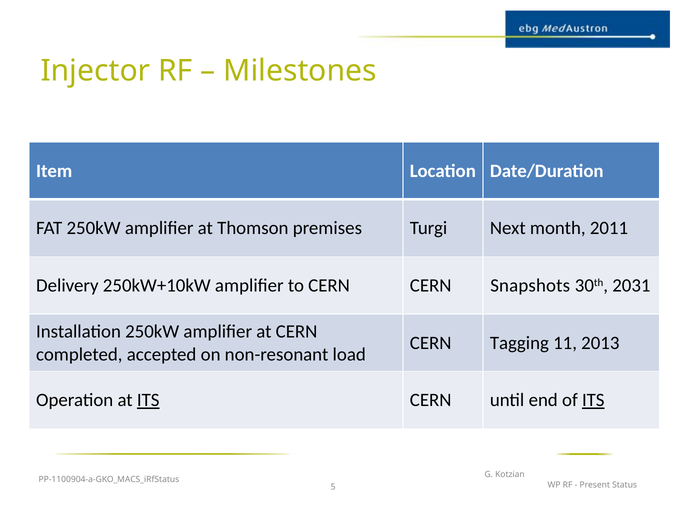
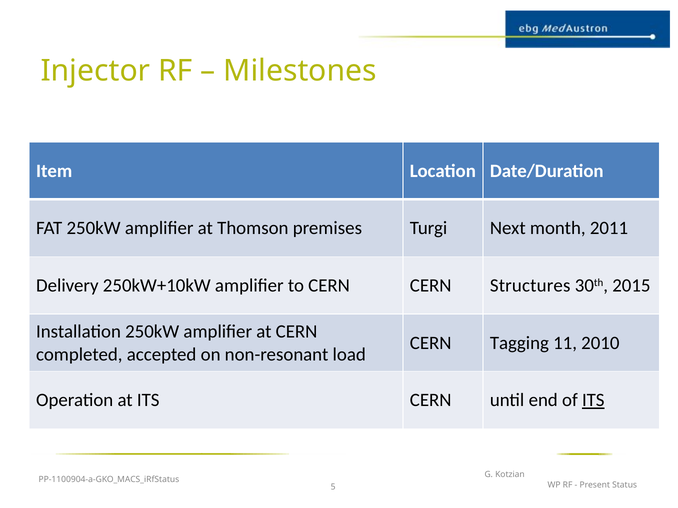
Snapshots: Snapshots -> Structures
2031: 2031 -> 2015
2013: 2013 -> 2010
ITS at (148, 401) underline: present -> none
